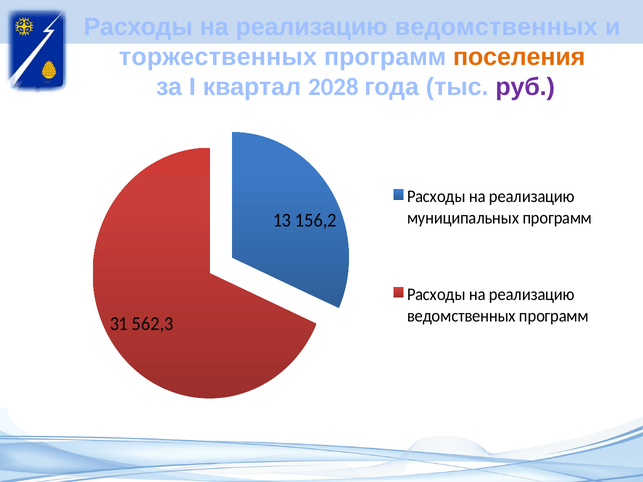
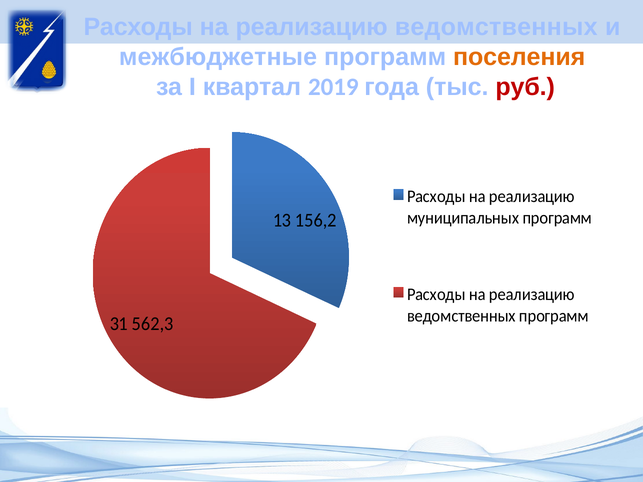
торжественных: торжественных -> межбюджетные
2028: 2028 -> 2019
руб colour: purple -> red
